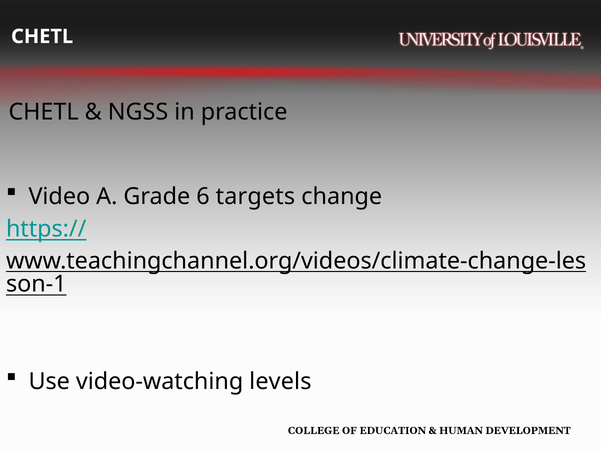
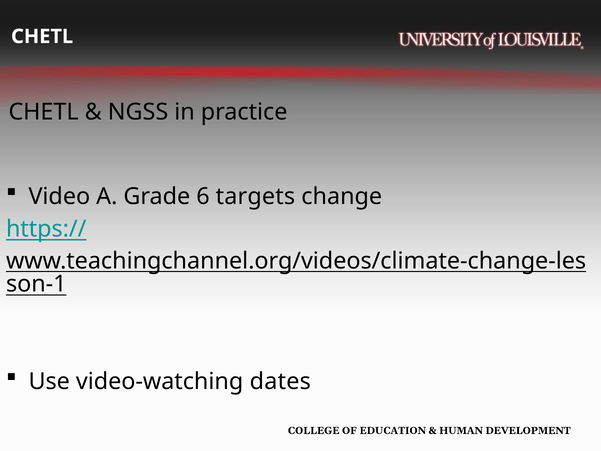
levels: levels -> dates
